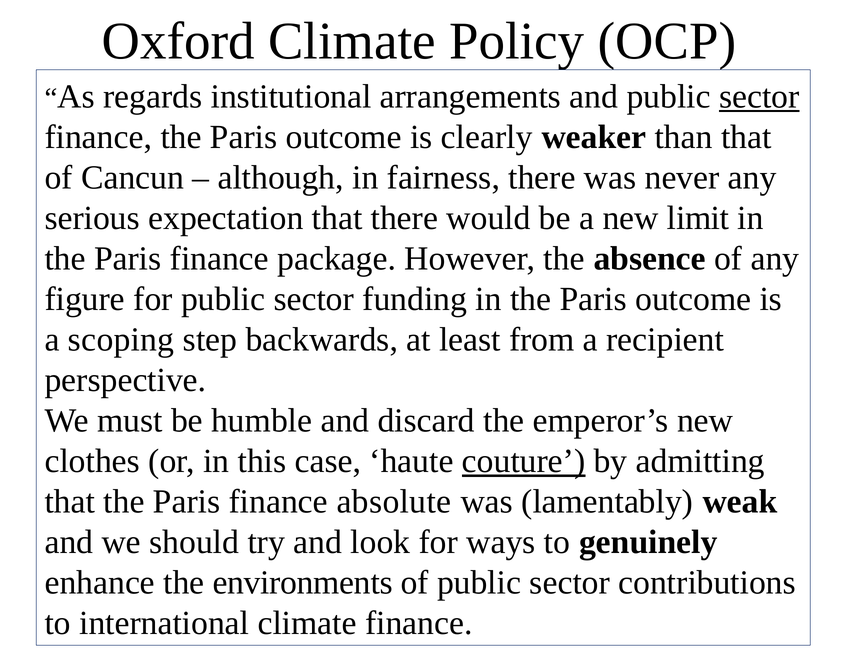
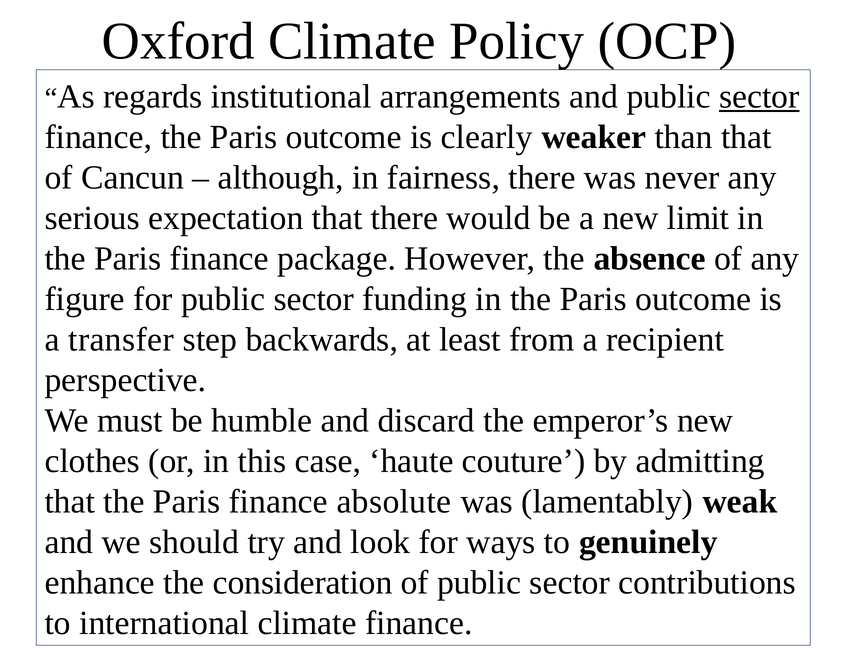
scoping: scoping -> transfer
couture underline: present -> none
environments: environments -> consideration
